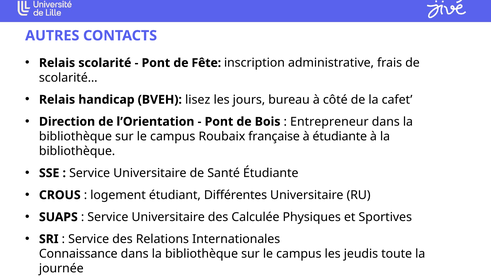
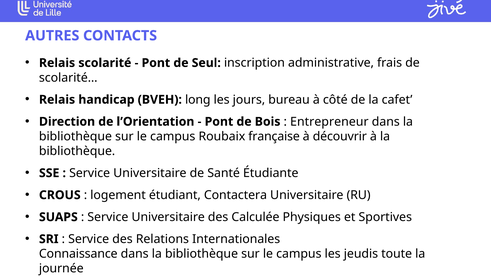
Fête: Fête -> Seul
lisez: lisez -> long
à étudiante: étudiante -> découvrir
Différentes: Différentes -> Contactera
